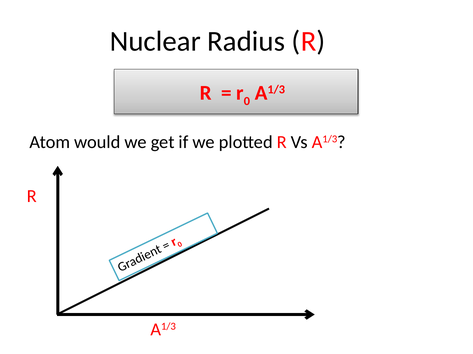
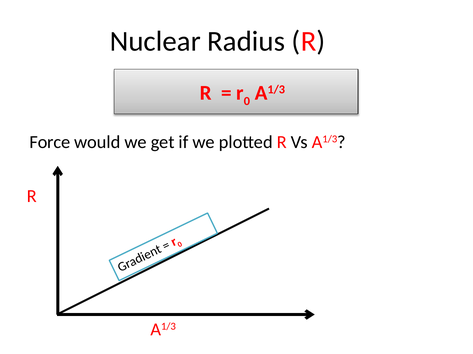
Atom: Atom -> Force
